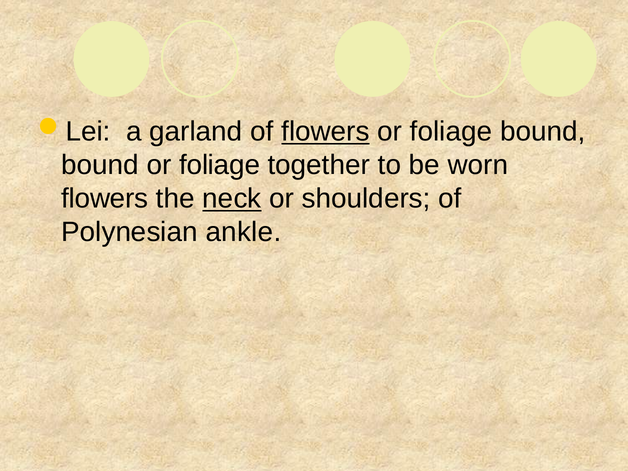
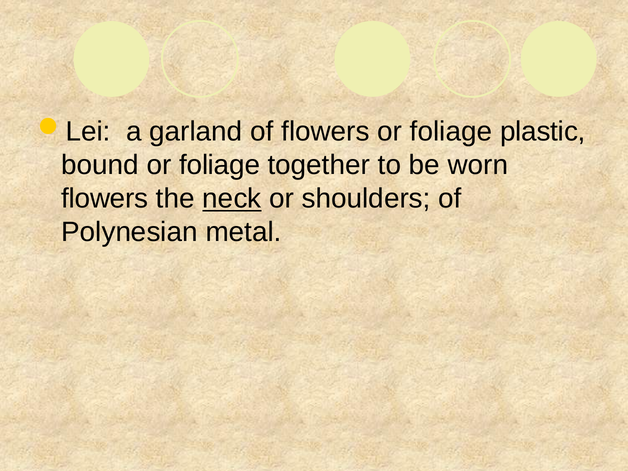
flowers at (325, 132) underline: present -> none
foliage bound: bound -> plastic
ankle: ankle -> metal
